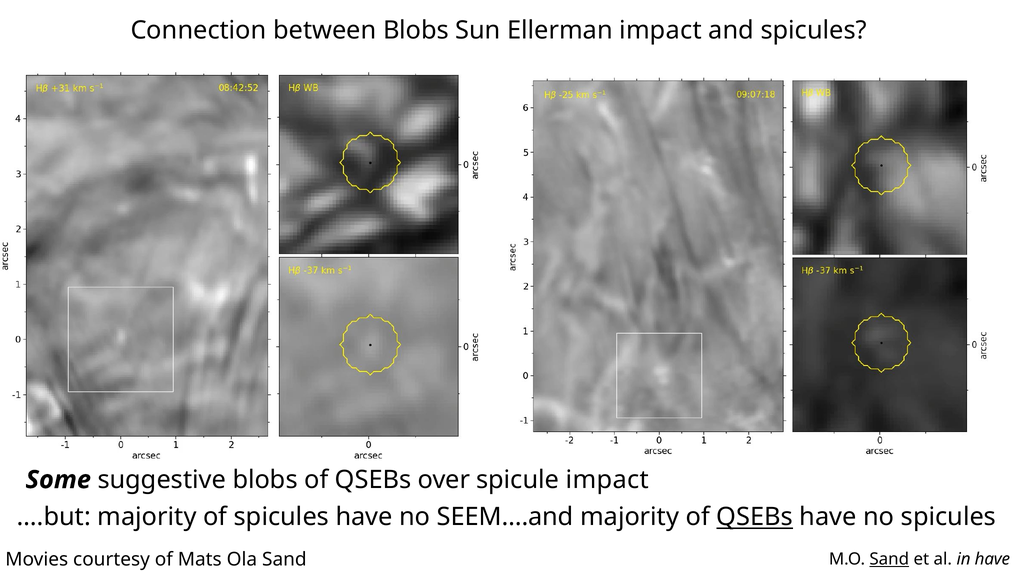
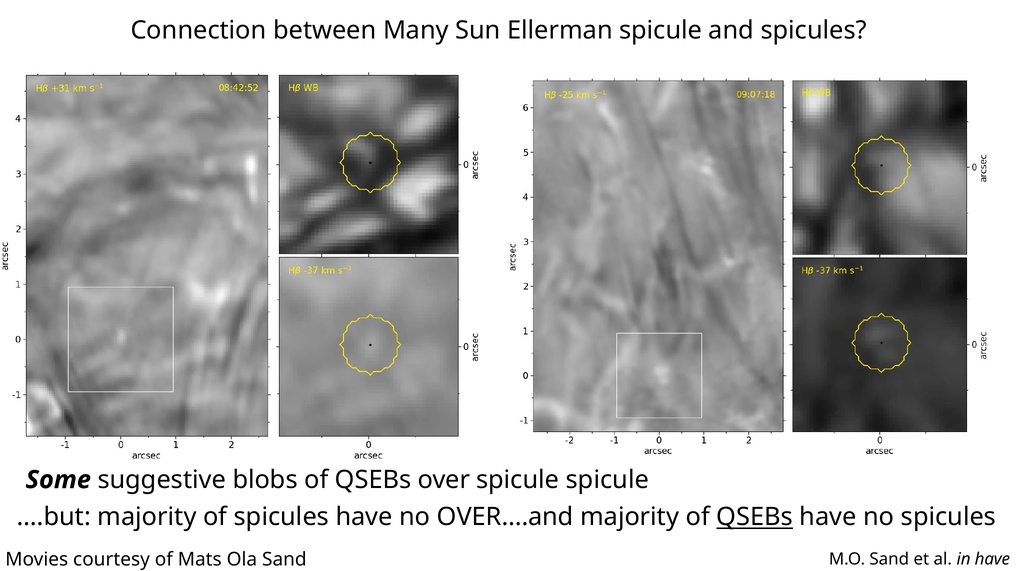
between Blobs: Blobs -> Many
Ellerman impact: impact -> spicule
spicule impact: impact -> spicule
SEEM….and: SEEM….and -> OVER….and
Sand at (889, 560) underline: present -> none
